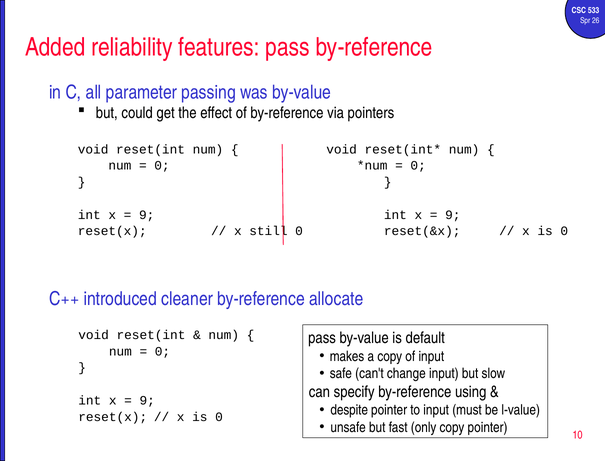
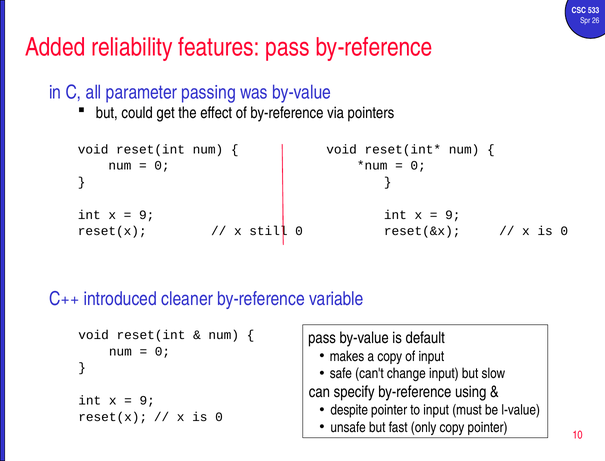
allocate: allocate -> variable
